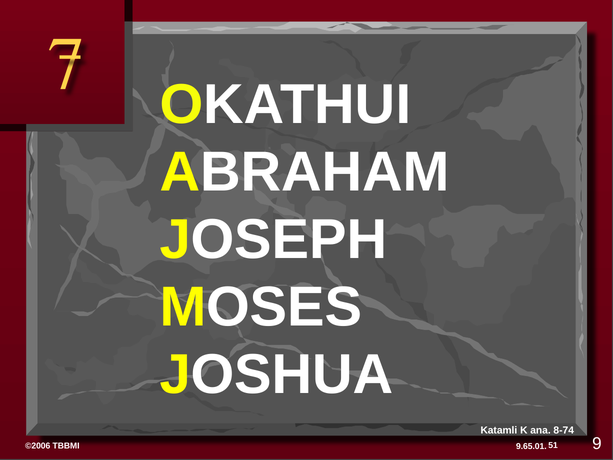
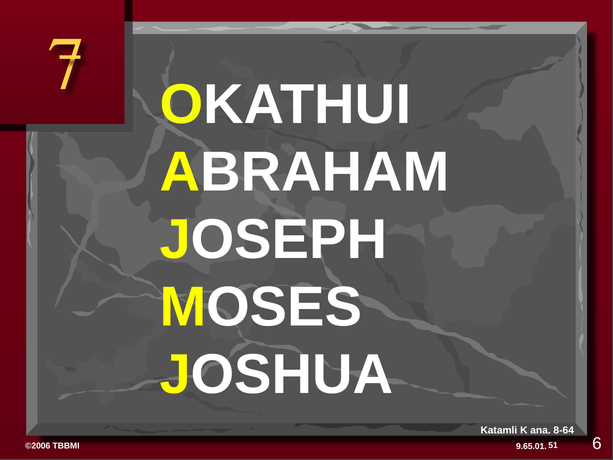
8-74: 8-74 -> 8-64
9: 9 -> 6
